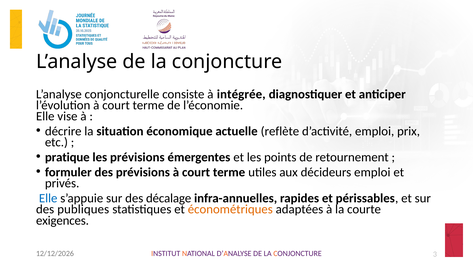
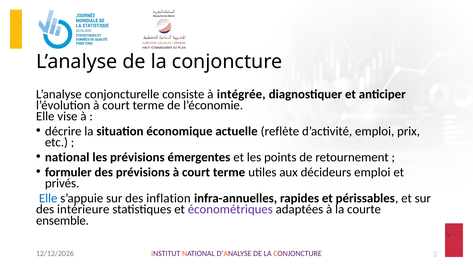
pratique at (67, 157): pratique -> national
décalage: décalage -> inflation
publiques: publiques -> intérieure
économétriques colour: orange -> purple
exigences: exigences -> ensemble
